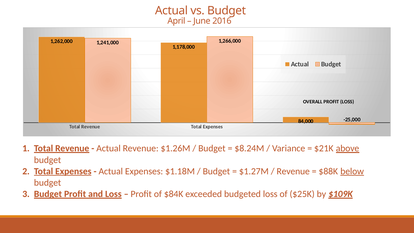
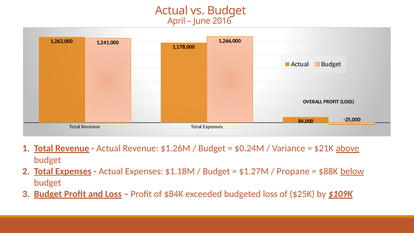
$8.24M: $8.24M -> $0.24M
Revenue at (293, 171): Revenue -> Propane
